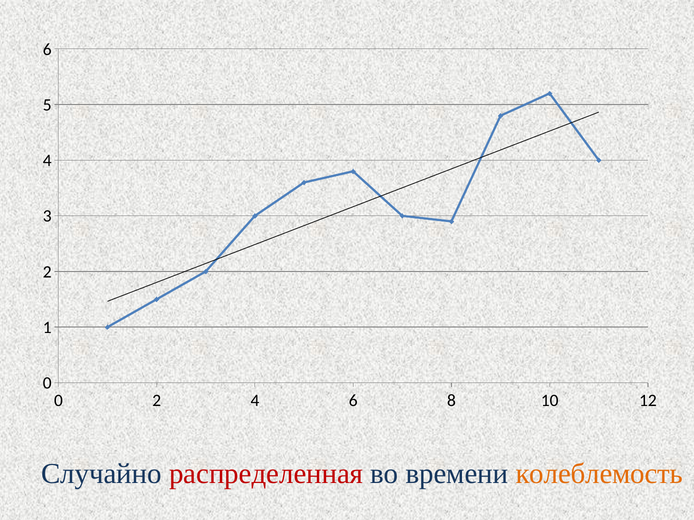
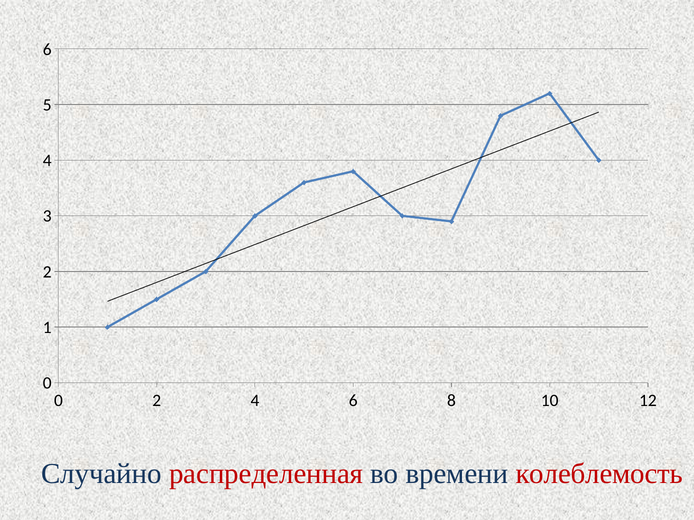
колеблемость colour: orange -> red
